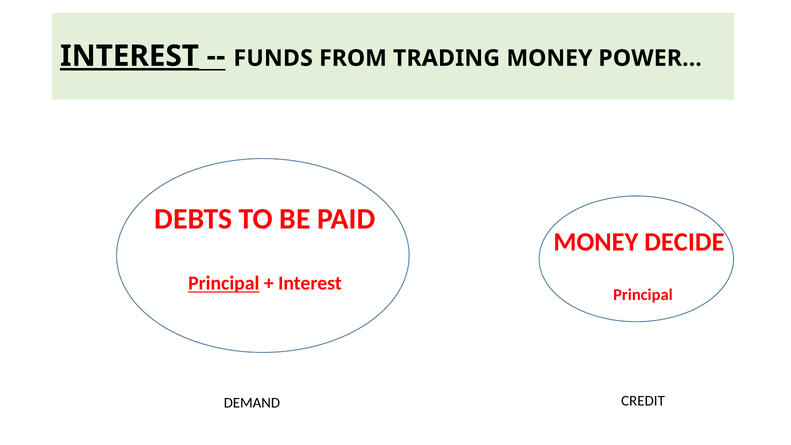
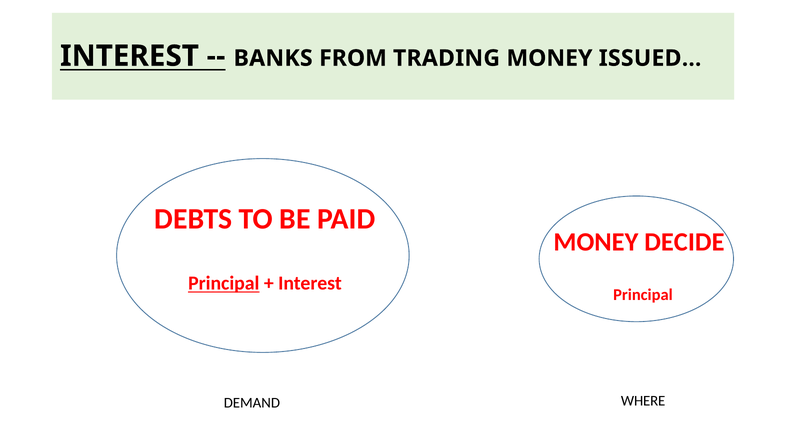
INTEREST at (129, 56) underline: present -> none
FUNDS: FUNDS -> BANKS
POWER…: POWER… -> ISSUED…
CREDIT: CREDIT -> WHERE
